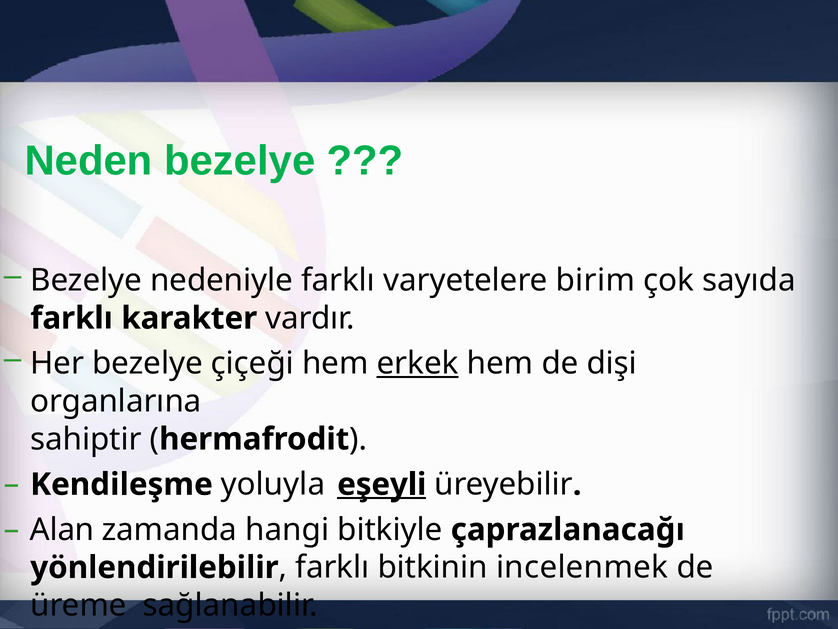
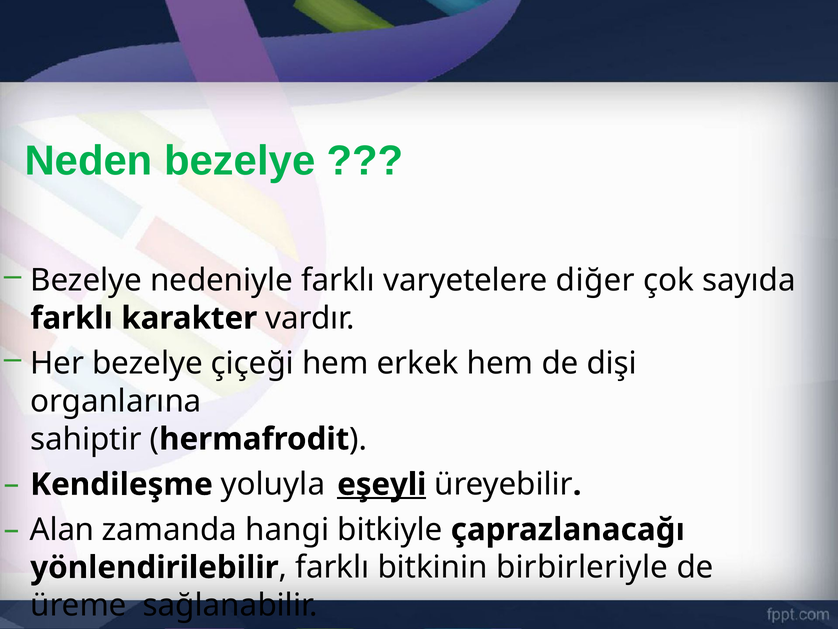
birim: birim -> diğer
erkek underline: present -> none
incelenmek: incelenmek -> birbirleriyle
